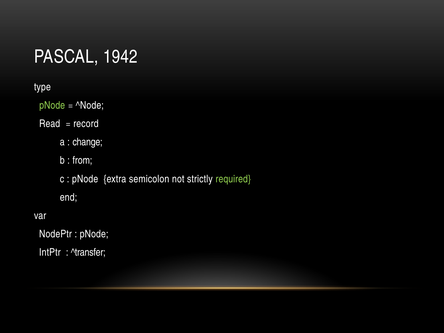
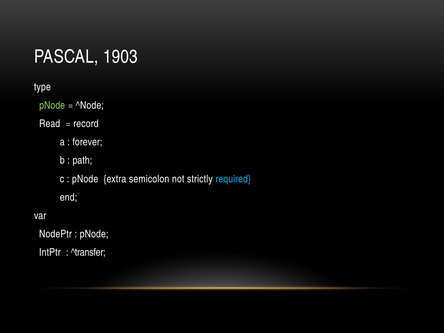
1942: 1942 -> 1903
change: change -> forever
from: from -> path
required colour: light green -> light blue
